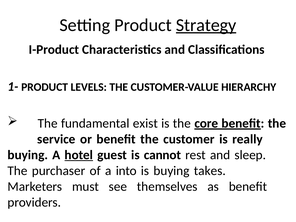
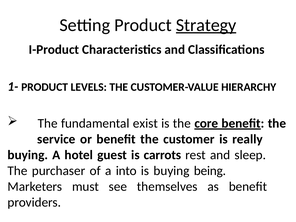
hotel underline: present -> none
cannot: cannot -> carrots
takes: takes -> being
